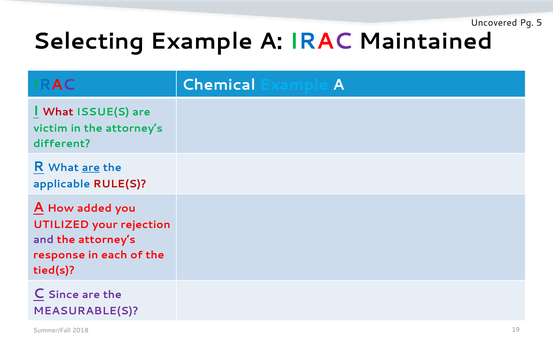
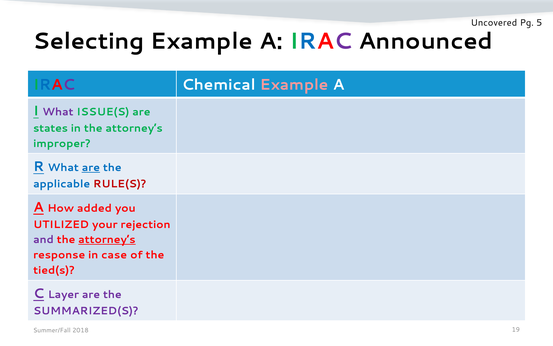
Maintained: Maintained -> Announced
Example at (294, 85) colour: light blue -> pink
What at (58, 112) colour: red -> purple
victim: victim -> states
different: different -> improper
attorney’s at (107, 240) underline: none -> present
each: each -> case
Since: Since -> Layer
MEASURABLE(S: MEASURABLE(S -> SUMMARIZED(S
